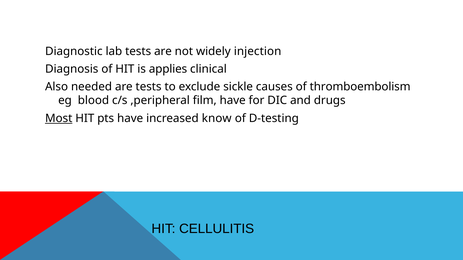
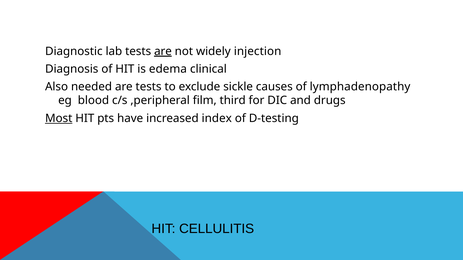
are at (163, 51) underline: none -> present
applies: applies -> edema
thromboembolism: thromboembolism -> lymphadenopathy
film have: have -> third
know: know -> index
